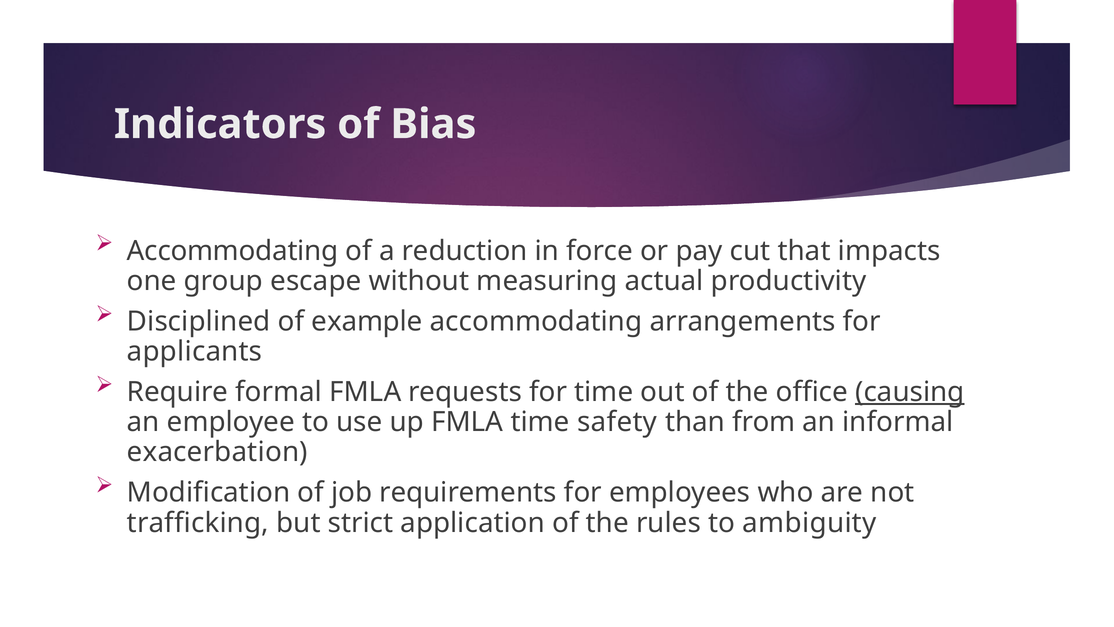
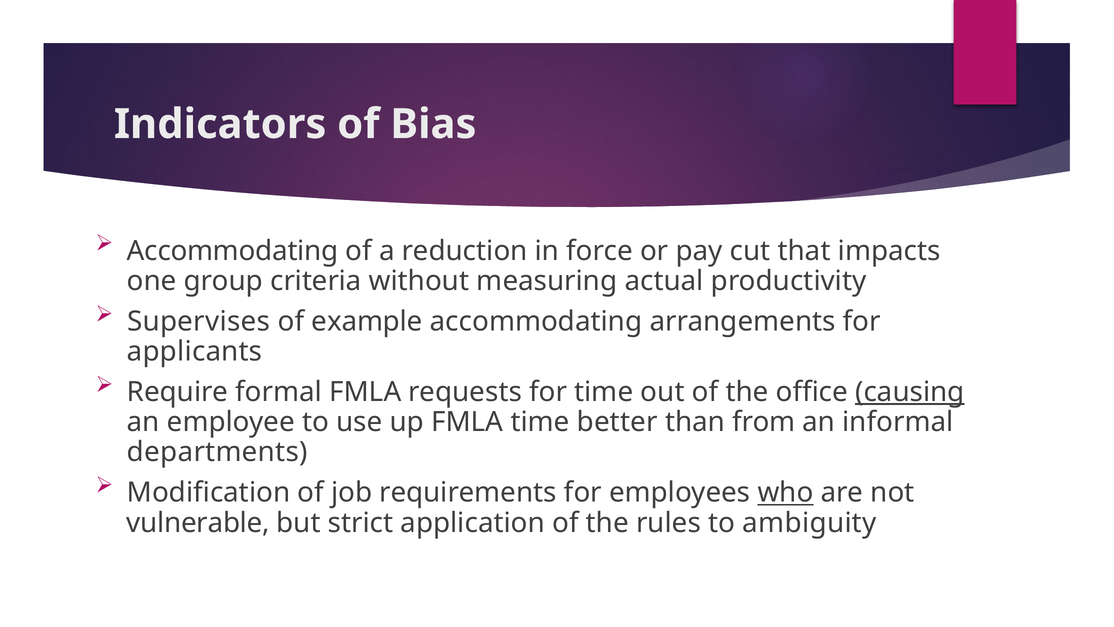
escape: escape -> criteria
Disciplined: Disciplined -> Supervises
safety: safety -> better
exacerbation: exacerbation -> departments
who underline: none -> present
trafficking: trafficking -> vulnerable
